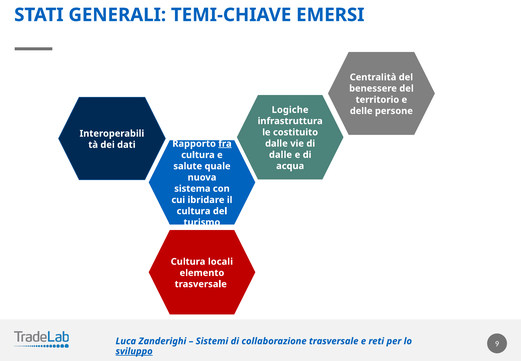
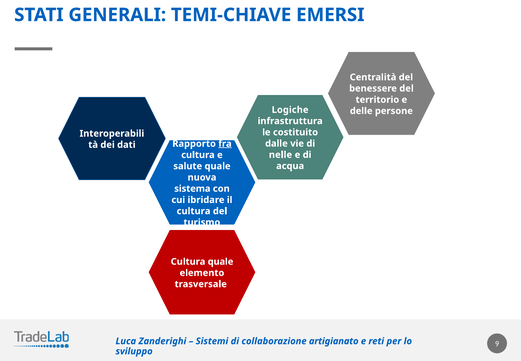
dalle at (280, 155): dalle -> nelle
Cultura locali: locali -> quale
collaborazione trasversale: trasversale -> artigianato
sviluppo underline: present -> none
